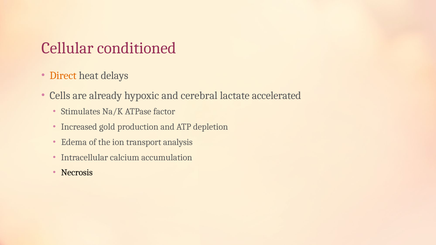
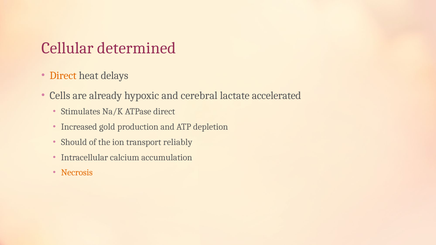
conditioned: conditioned -> determined
ATPase factor: factor -> direct
Edema: Edema -> Should
analysis: analysis -> reliably
Necrosis colour: black -> orange
